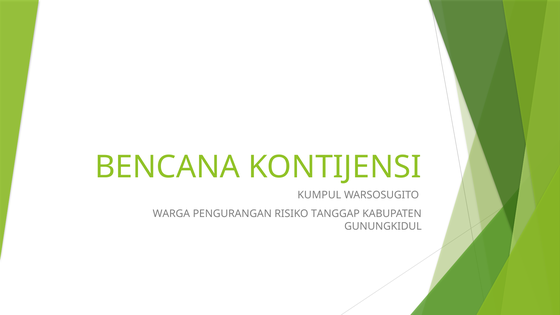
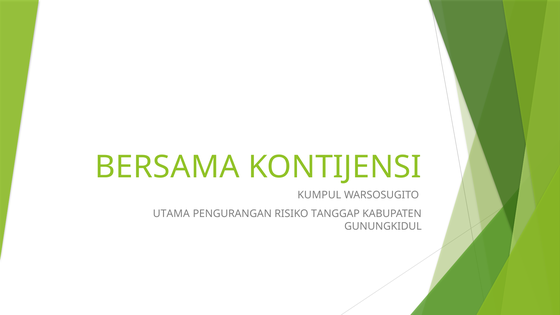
BENCANA: BENCANA -> BERSAMA
WARGA: WARGA -> UTAMA
